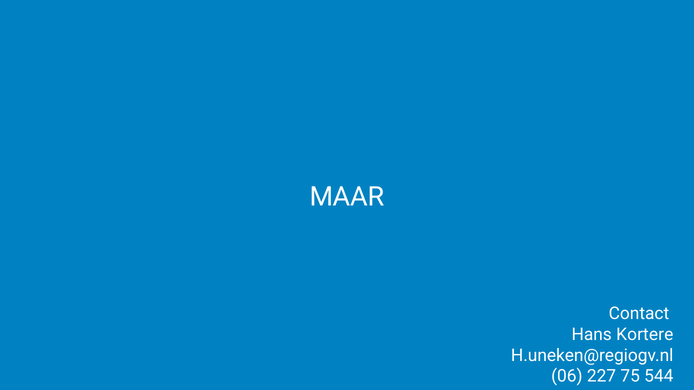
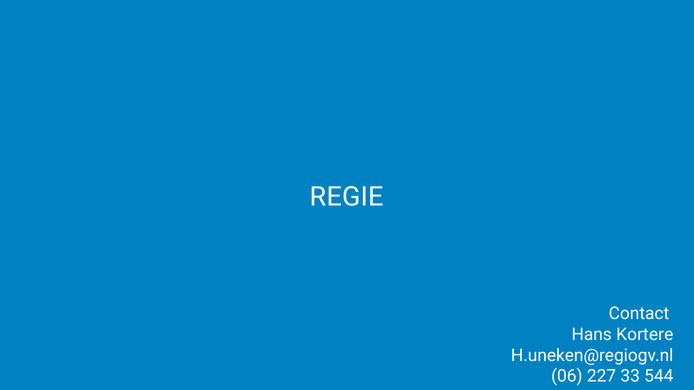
MAAR: MAAR -> REGIE
75: 75 -> 33
